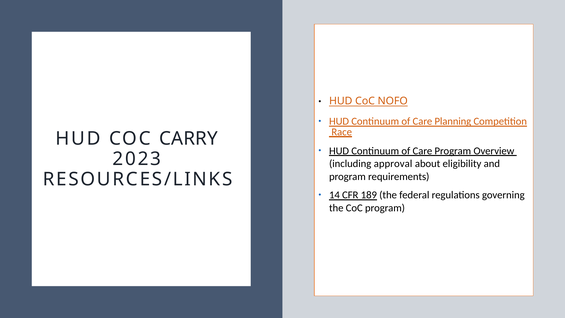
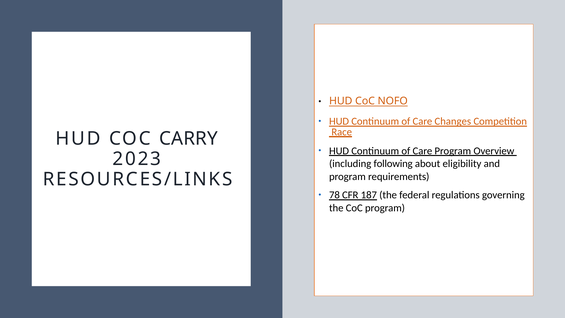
Planning: Planning -> Changes
approval: approval -> following
14: 14 -> 78
189: 189 -> 187
